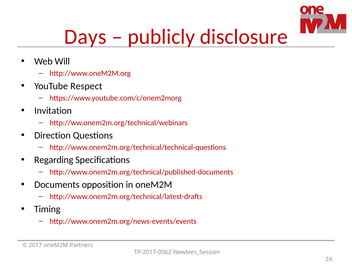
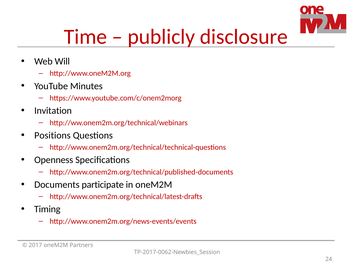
Days: Days -> Time
Respect: Respect -> Minutes
Direction: Direction -> Positions
Regarding: Regarding -> Openness
opposition: opposition -> participate
